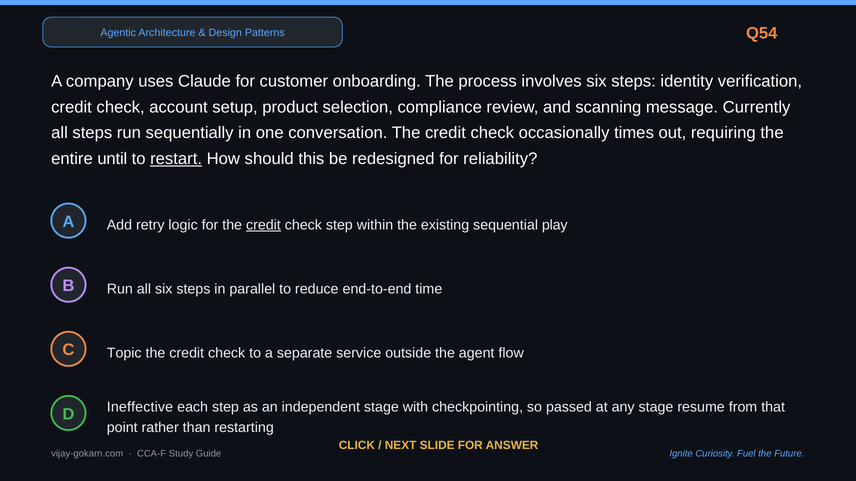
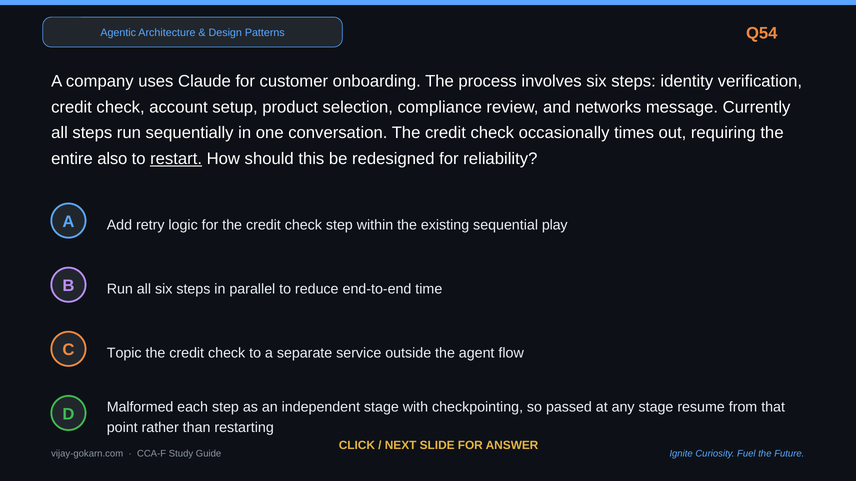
scanning: scanning -> networks
until: until -> also
credit at (263, 225) underline: present -> none
Ineffective: Ineffective -> Malformed
